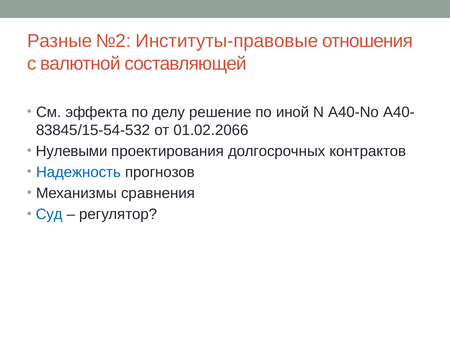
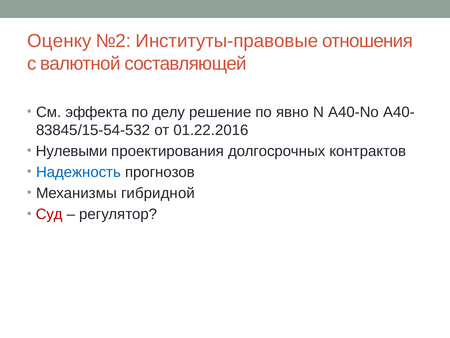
Разные: Разные -> Оценку
иной: иной -> явно
01.02.2066: 01.02.2066 -> 01.22.2016
сравнения: сравнения -> гибридной
Суд colour: blue -> red
